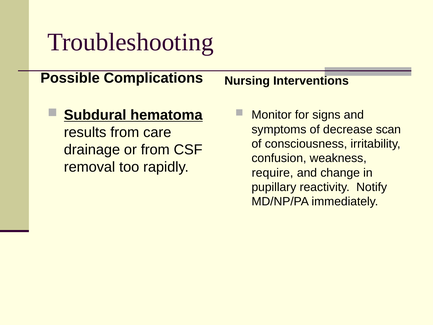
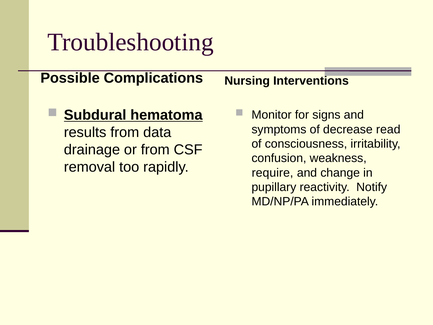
scan: scan -> read
care: care -> data
